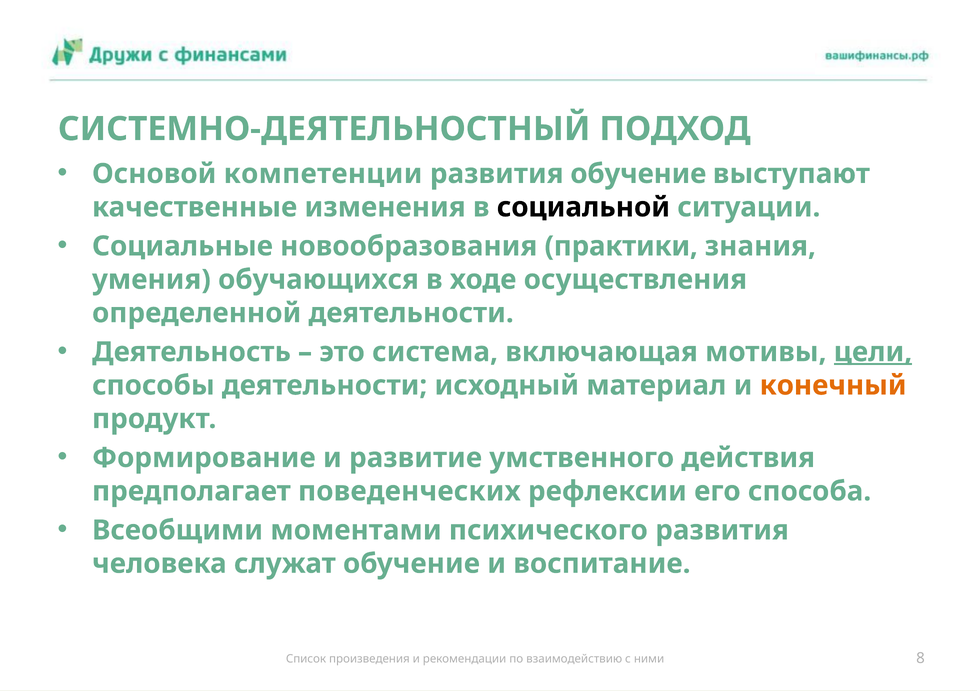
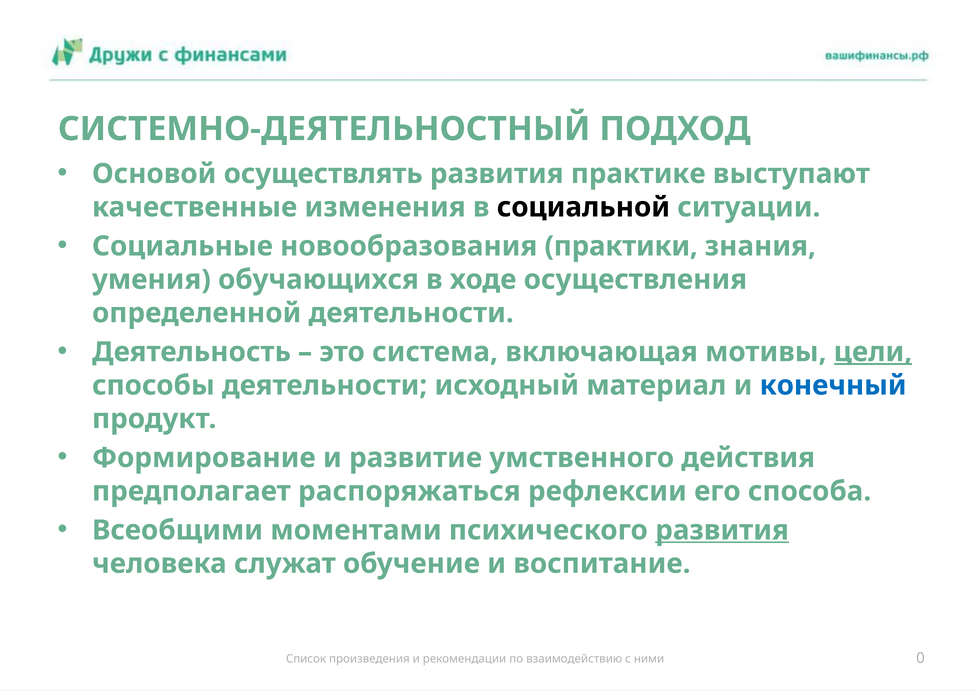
компетенции: компетенции -> осуществлять
развития обучение: обучение -> практике
конечный colour: orange -> blue
поведенческих: поведенческих -> распоряжаться
развития at (722, 530) underline: none -> present
8: 8 -> 0
